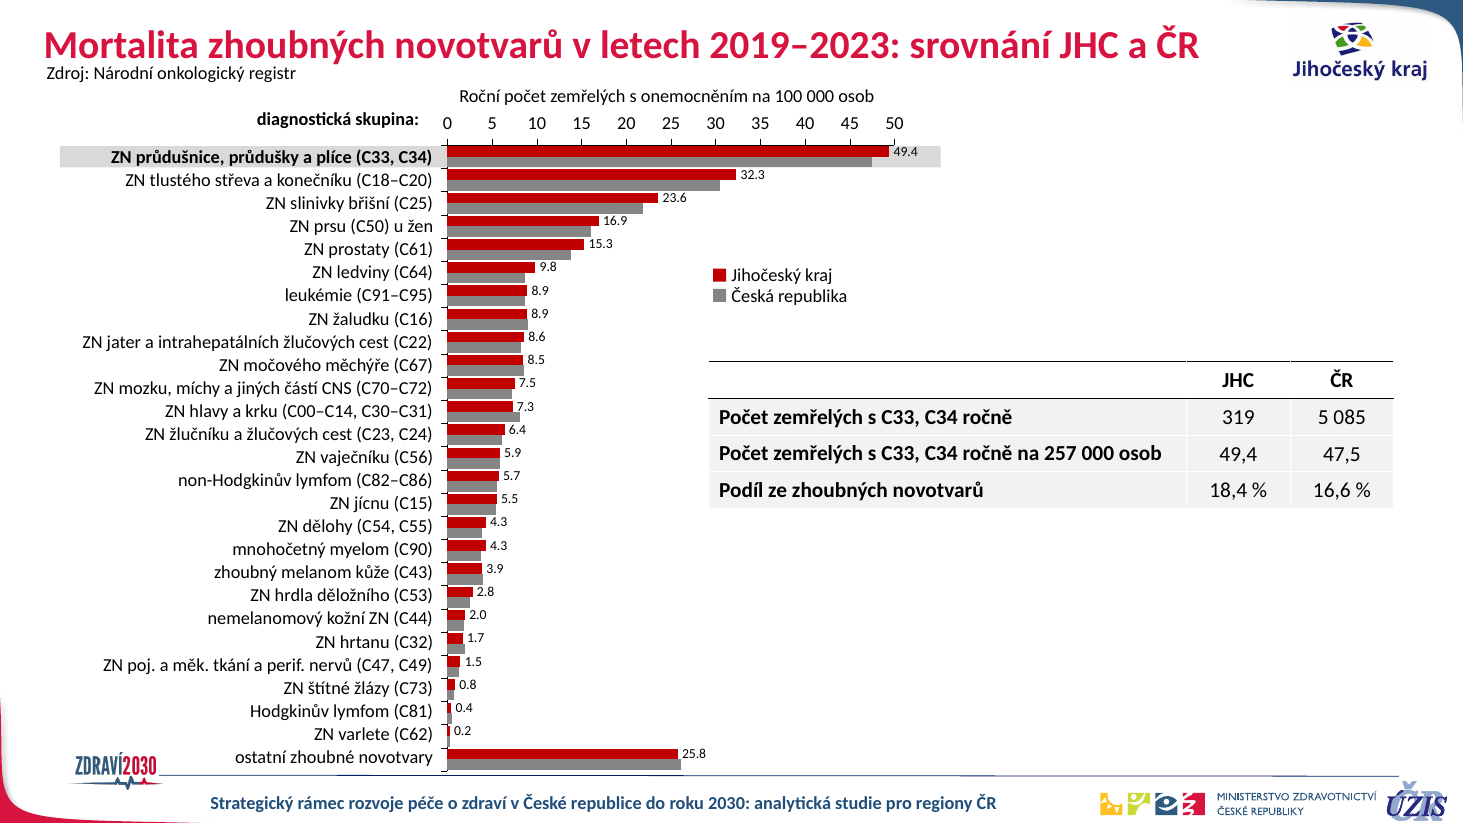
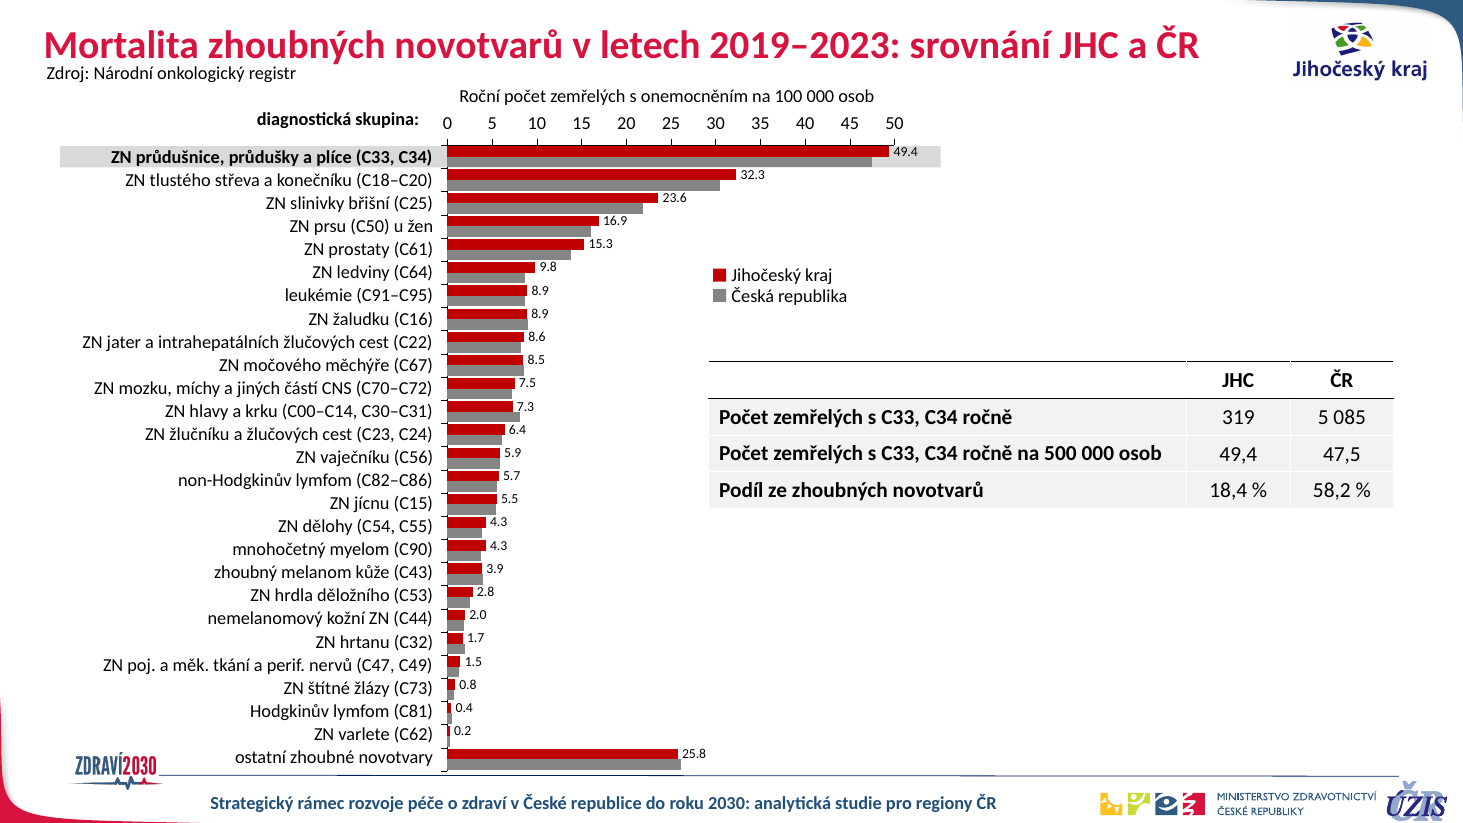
257: 257 -> 500
16,6: 16,6 -> 58,2
